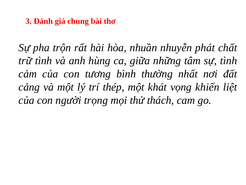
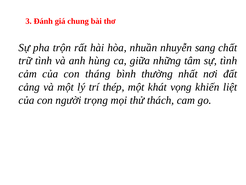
phát: phát -> sang
tương: tương -> tháng
